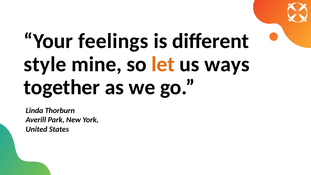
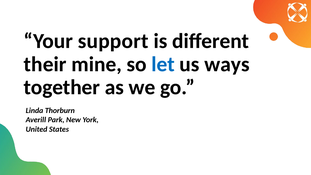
feelings: feelings -> support
style: style -> their
let colour: orange -> blue
